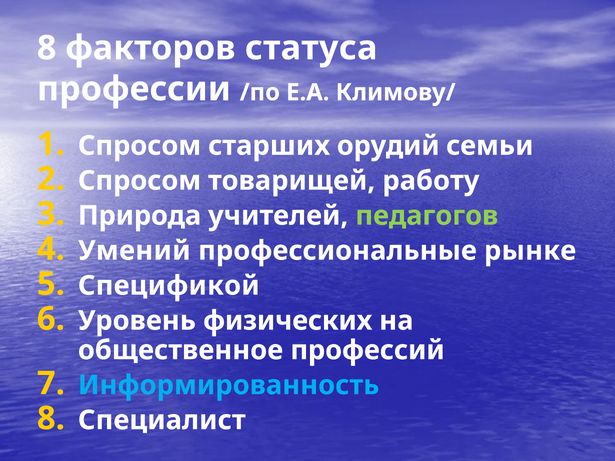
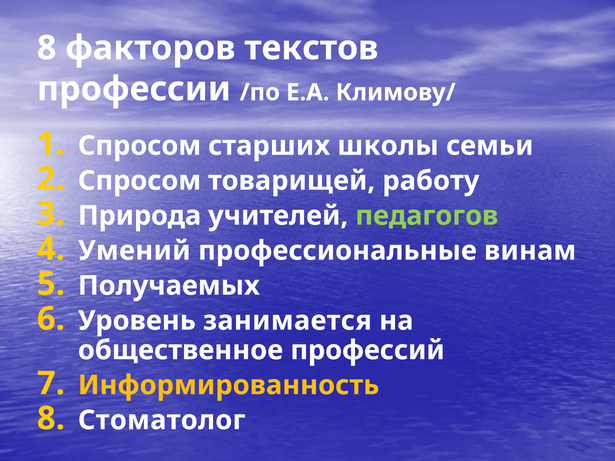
статуса: статуса -> текстов
орудий: орудий -> школы
рынке: рынке -> винам
Спецификой: Спецификой -> Получаемых
физических: физических -> занимается
Информированность colour: light blue -> yellow
Специалист: Специалист -> Стоматолог
